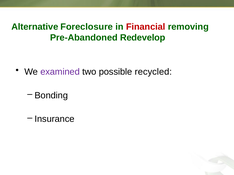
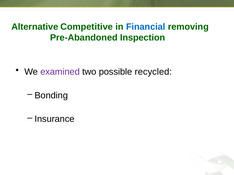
Foreclosure: Foreclosure -> Competitive
Financial colour: red -> blue
Redevelop: Redevelop -> Inspection
